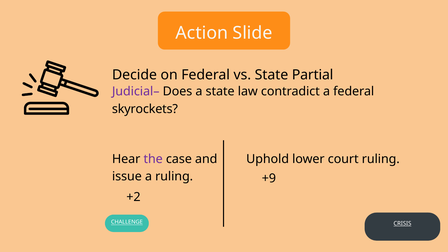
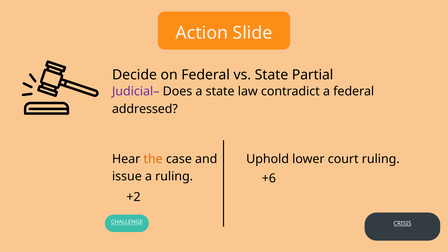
skyrockets: skyrockets -> addressed
the colour: purple -> orange
+9: +9 -> +6
